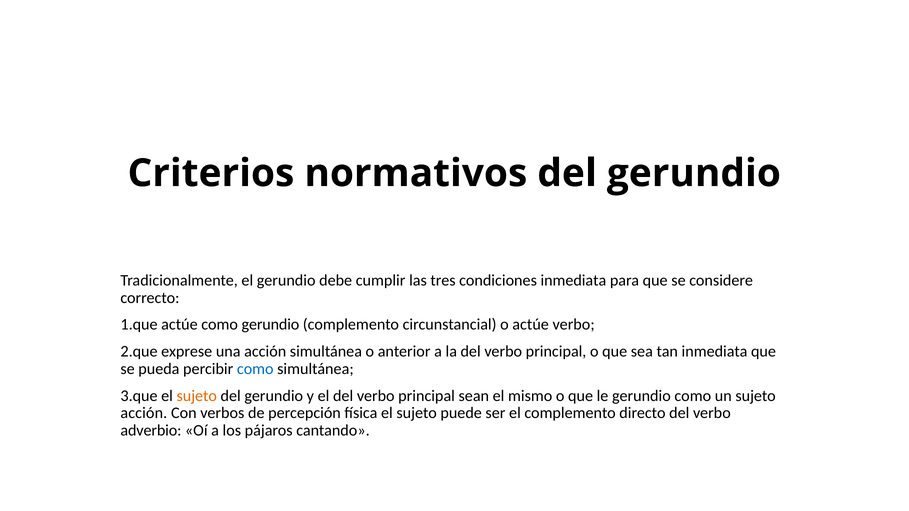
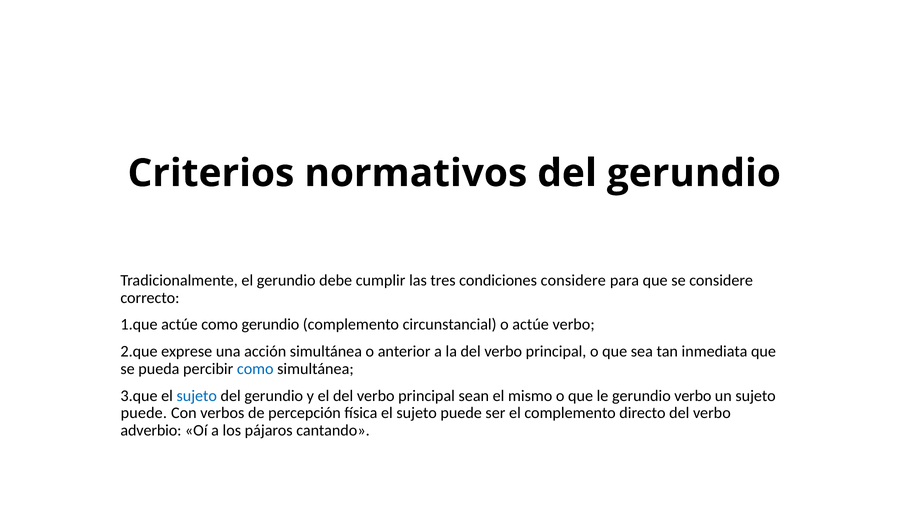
condiciones inmediata: inmediata -> considere
sujeto at (197, 396) colour: orange -> blue
gerundio como: como -> verbo
acción at (144, 413): acción -> puede
